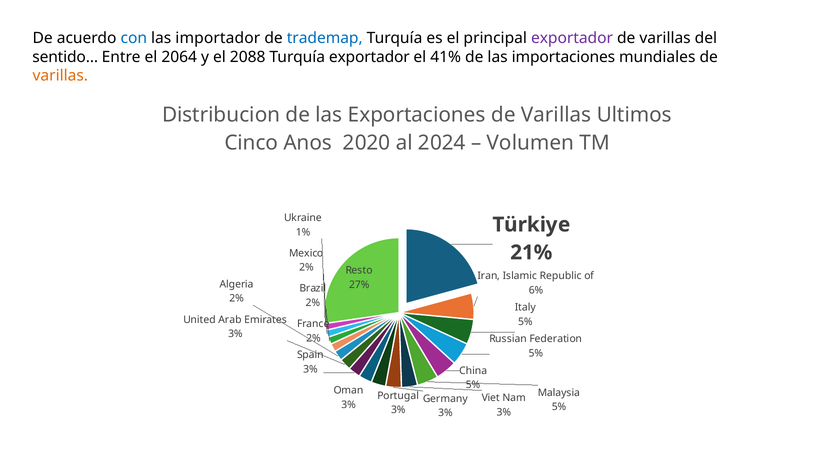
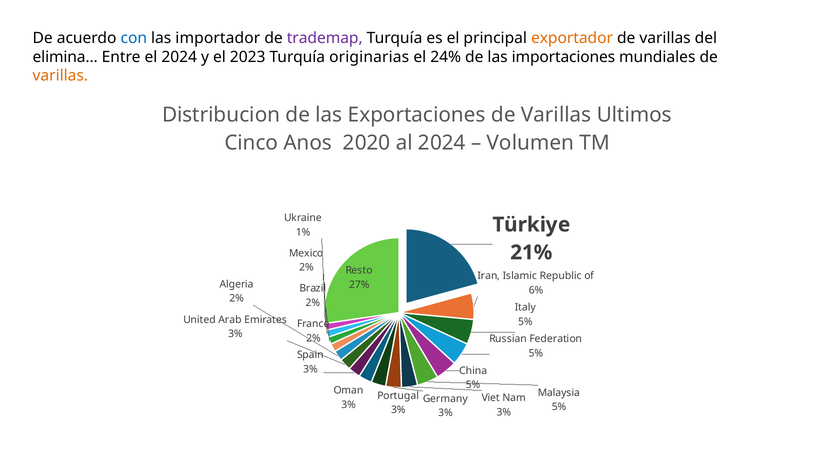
trademap colour: blue -> purple
exportador at (572, 38) colour: purple -> orange
sentido…: sentido… -> elimina…
el 2064: 2064 -> 2024
2088: 2088 -> 2023
Turquía exportador: exportador -> originarias
41%: 41% -> 24%
